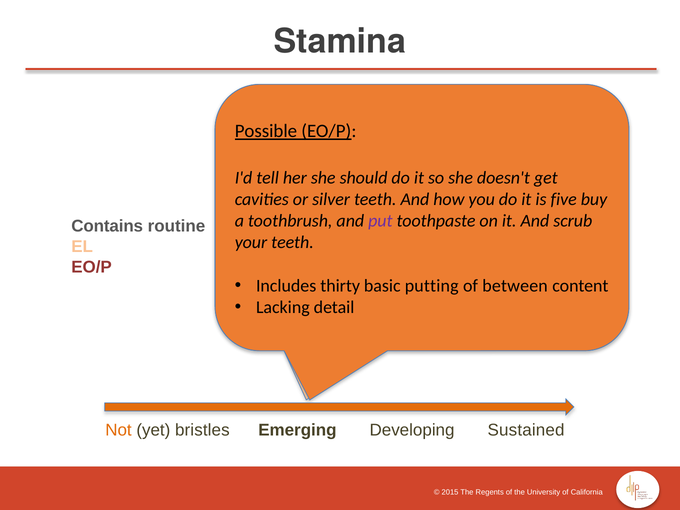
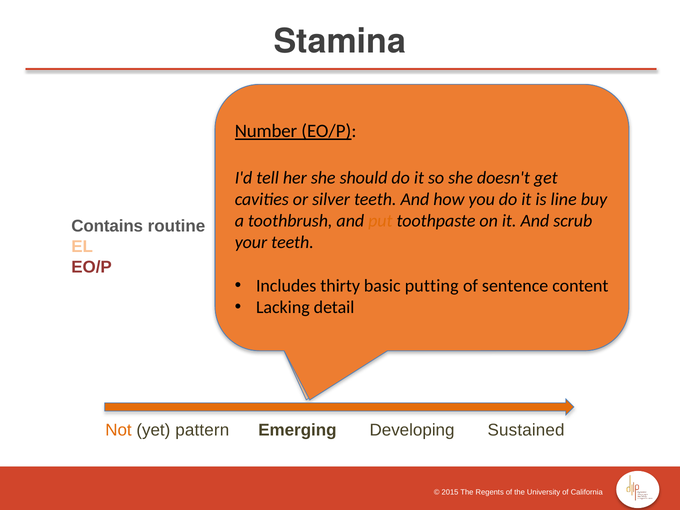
Possible: Possible -> Number
five: five -> line
put colour: purple -> orange
between: between -> sentence
bristles: bristles -> pattern
